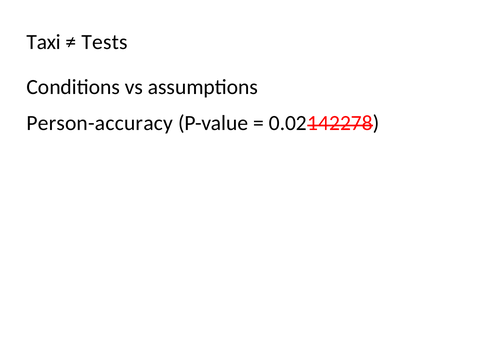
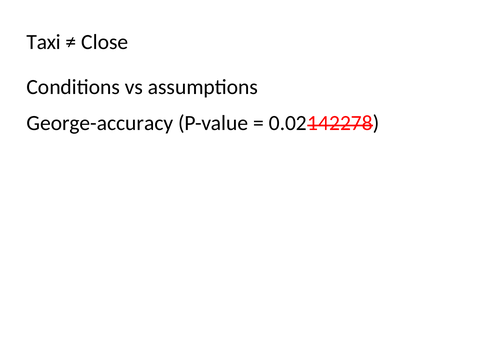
Tests: Tests -> Close
Person-accuracy: Person-accuracy -> George-accuracy
